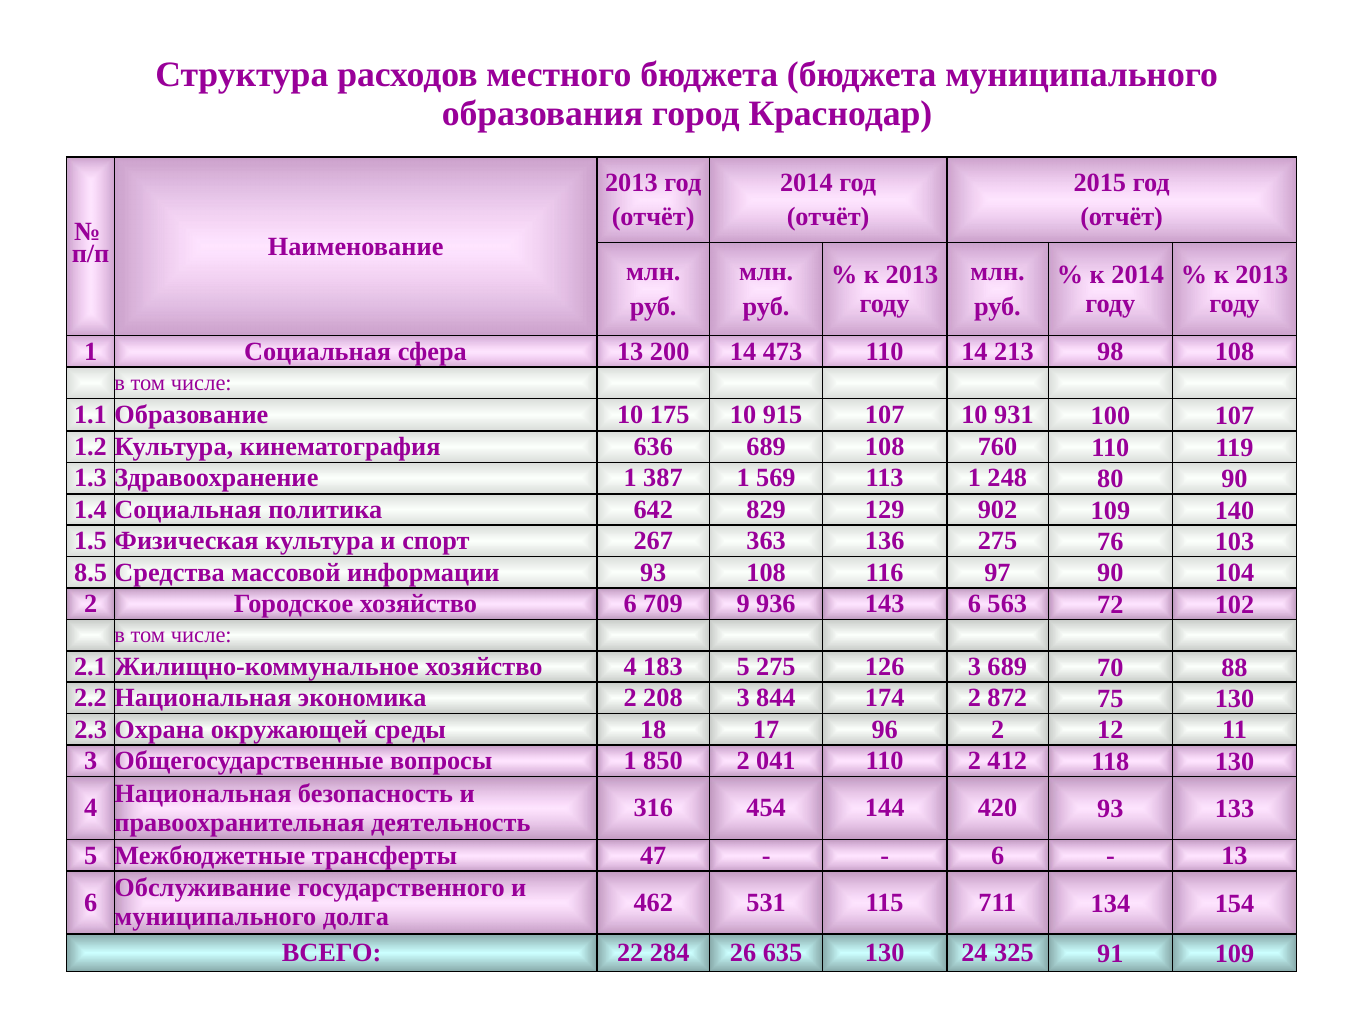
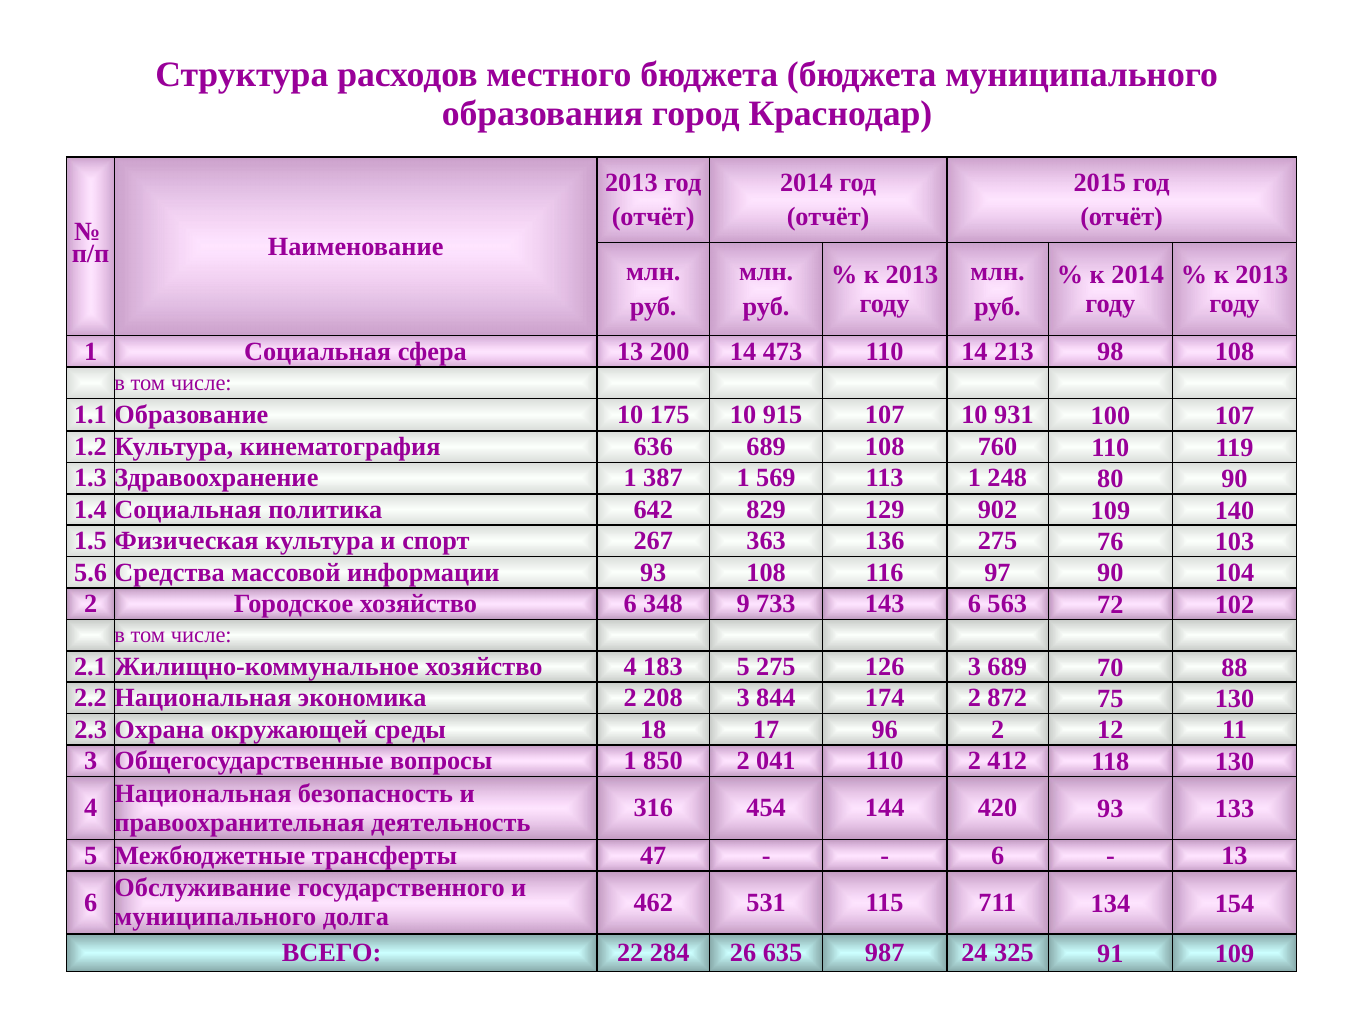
8.5: 8.5 -> 5.6
709: 709 -> 348
936: 936 -> 733
635 130: 130 -> 987
